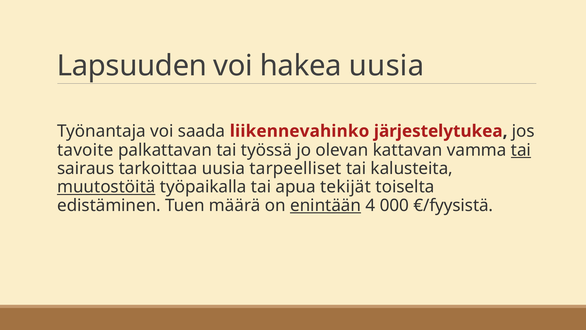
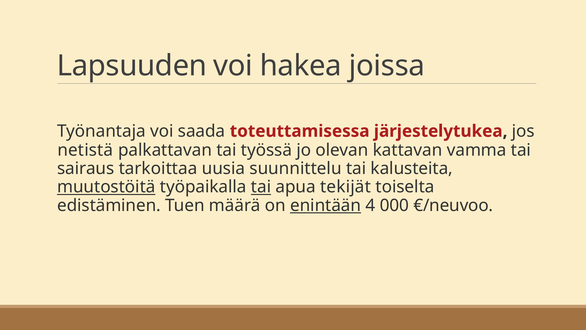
hakea uusia: uusia -> joissa
liikennevahinko: liikennevahinko -> toteuttamisessa
tavoite: tavoite -> netistä
tai at (521, 150) underline: present -> none
tarpeelliset: tarpeelliset -> suunnittelu
tai at (261, 187) underline: none -> present
€/fyysistä: €/fyysistä -> €/neuvoo
